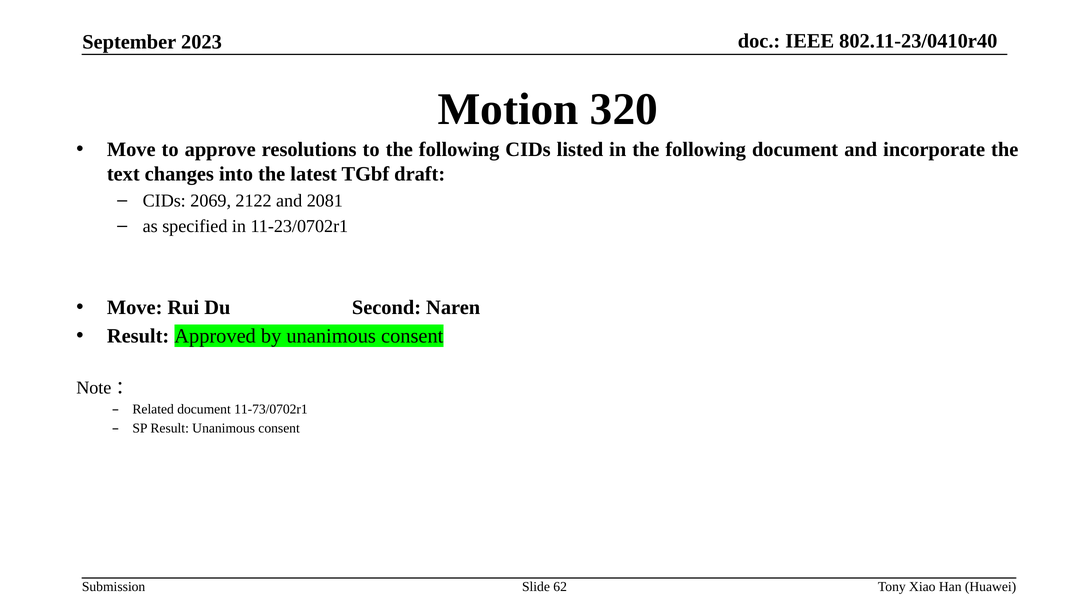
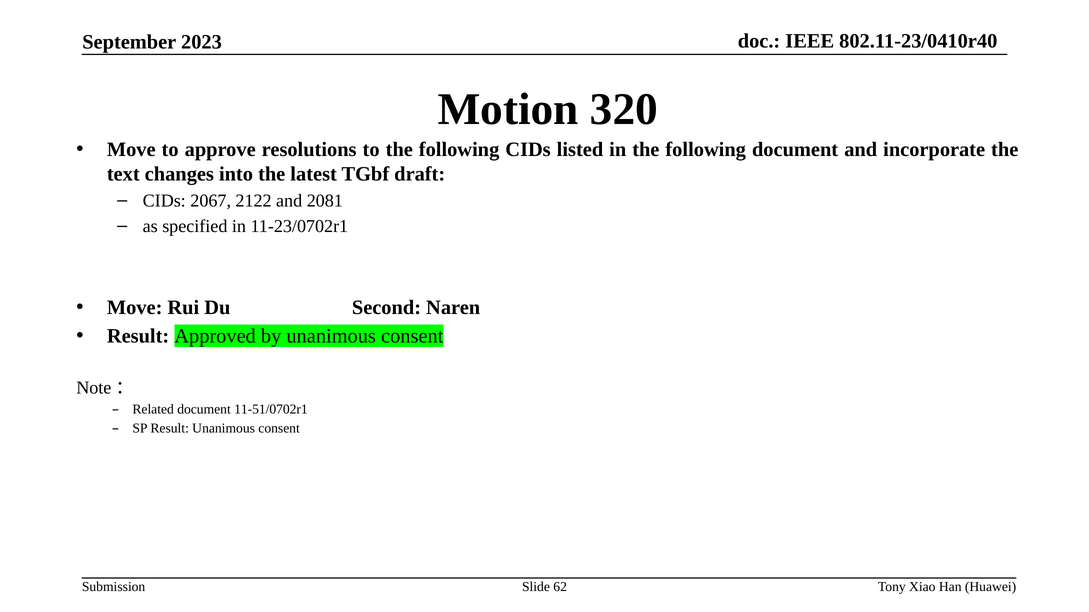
2069: 2069 -> 2067
11-73/0702r1: 11-73/0702r1 -> 11-51/0702r1
